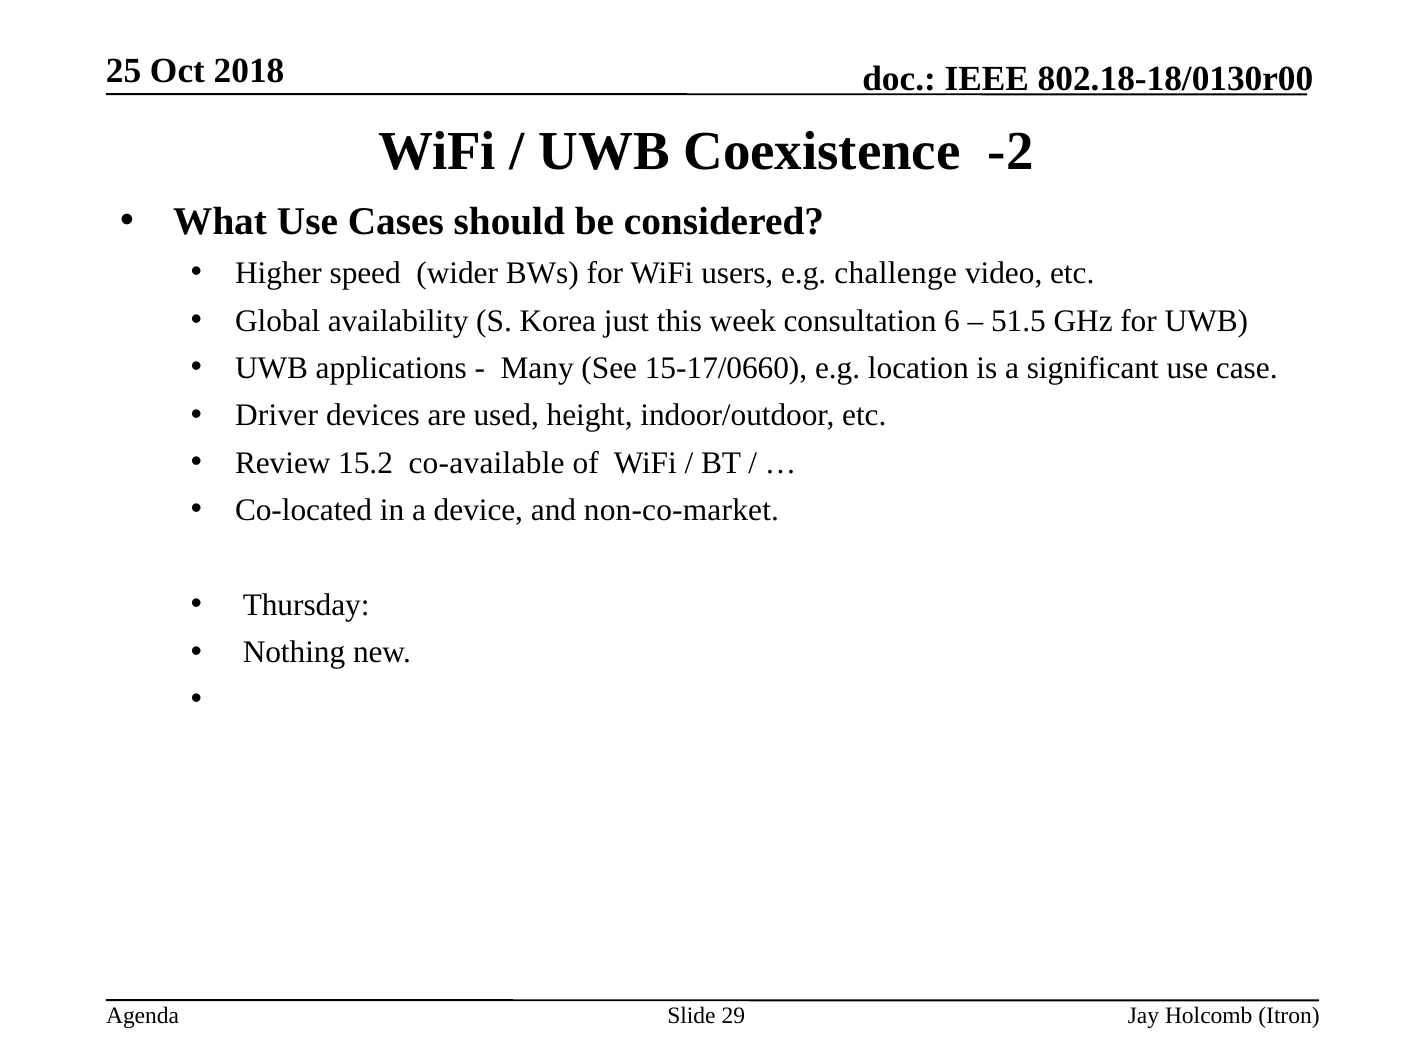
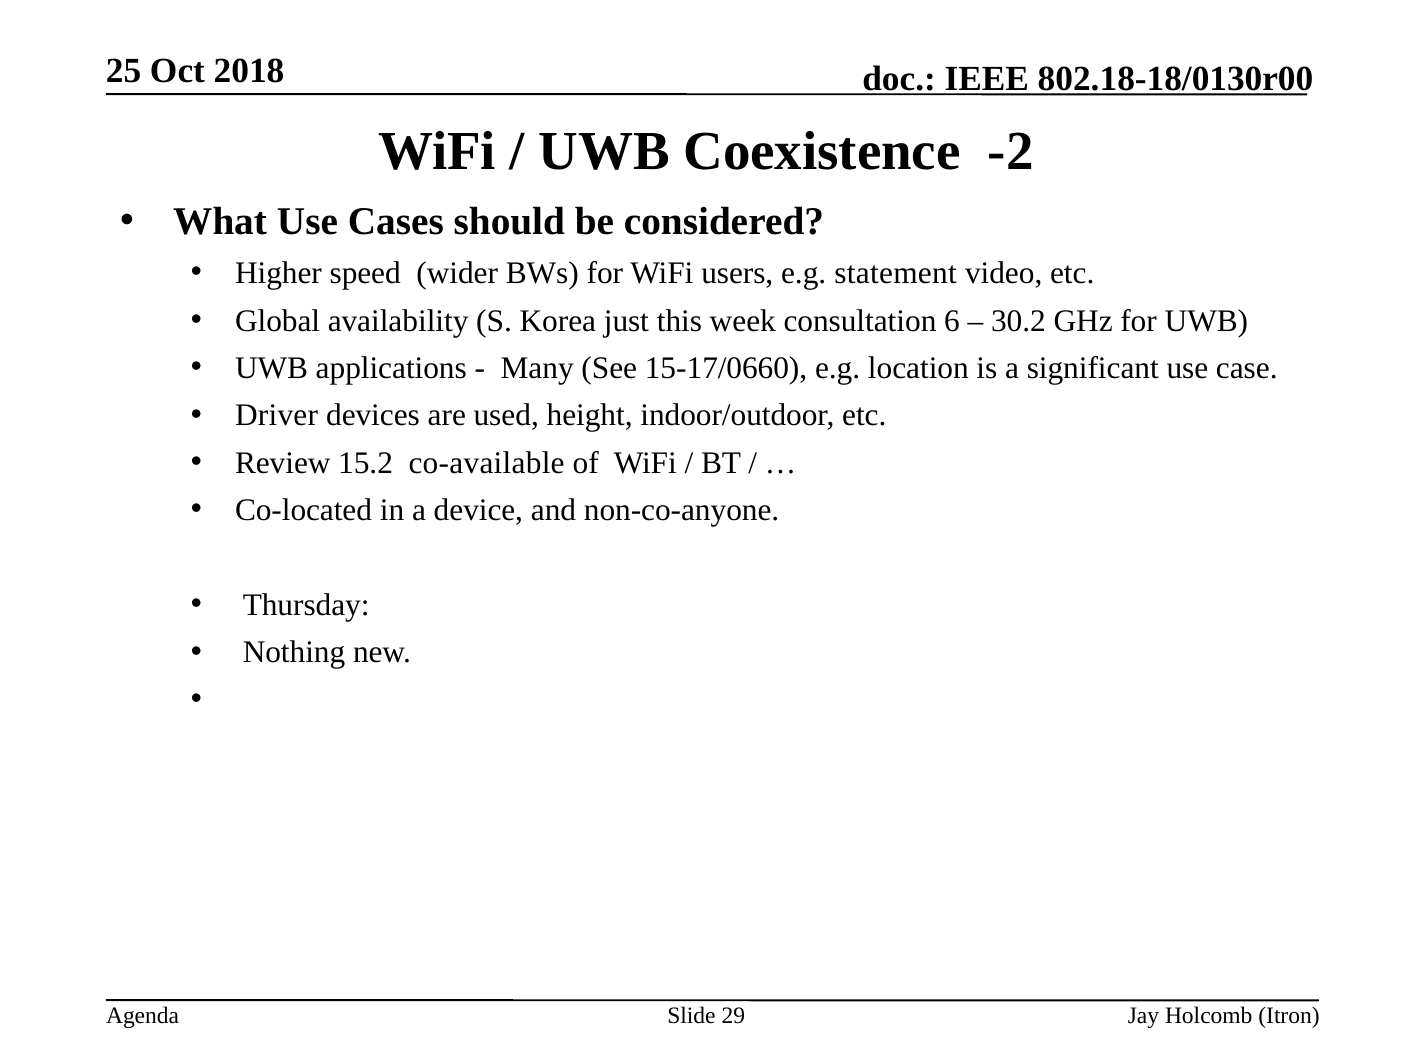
challenge: challenge -> statement
51.5: 51.5 -> 30.2
non-co-market: non-co-market -> non-co-anyone
